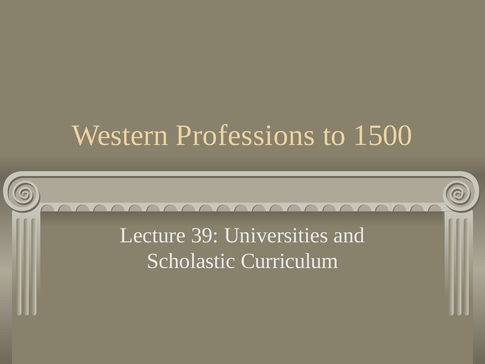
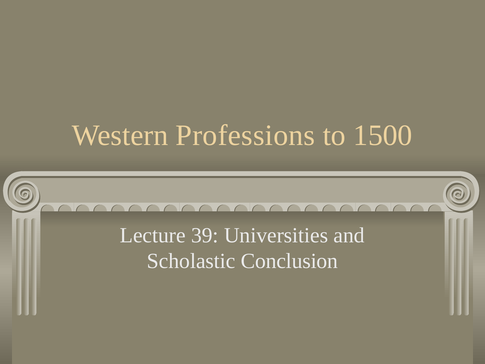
Curriculum: Curriculum -> Conclusion
